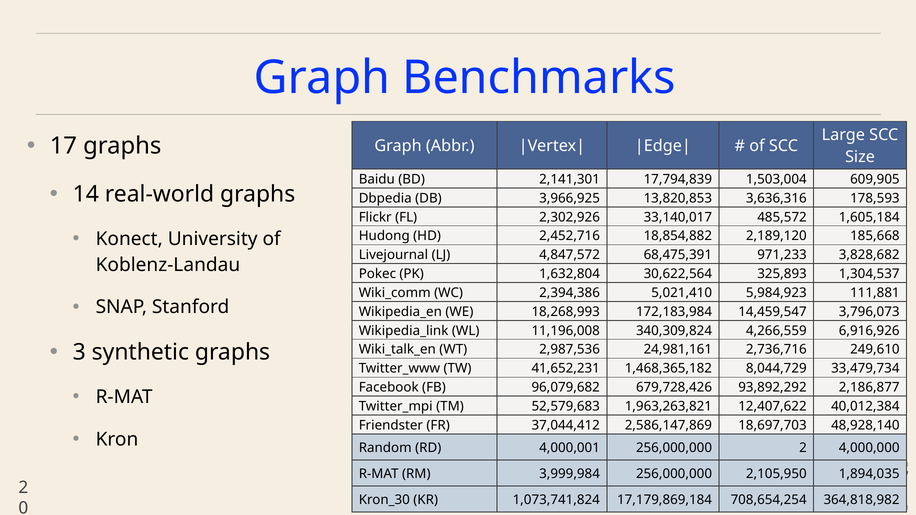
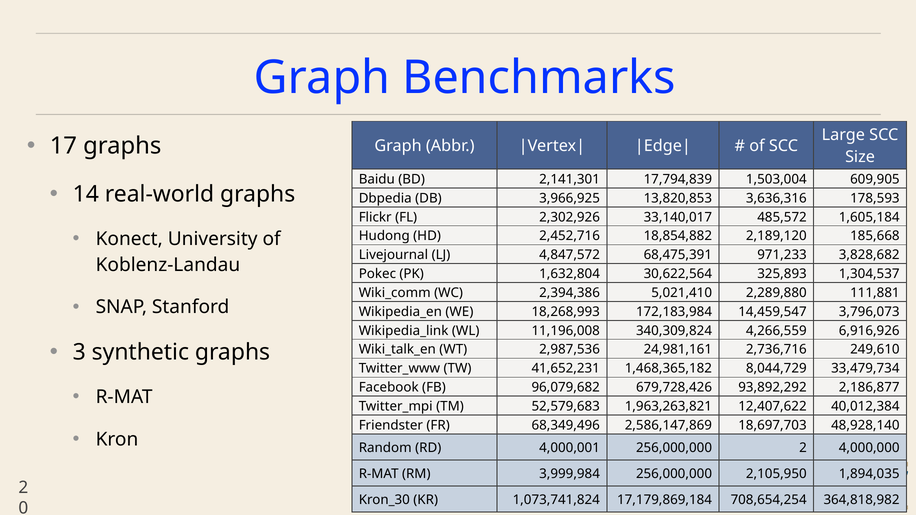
5,984,923: 5,984,923 -> 2,289,880
37,044,412: 37,044,412 -> 68,349,496
